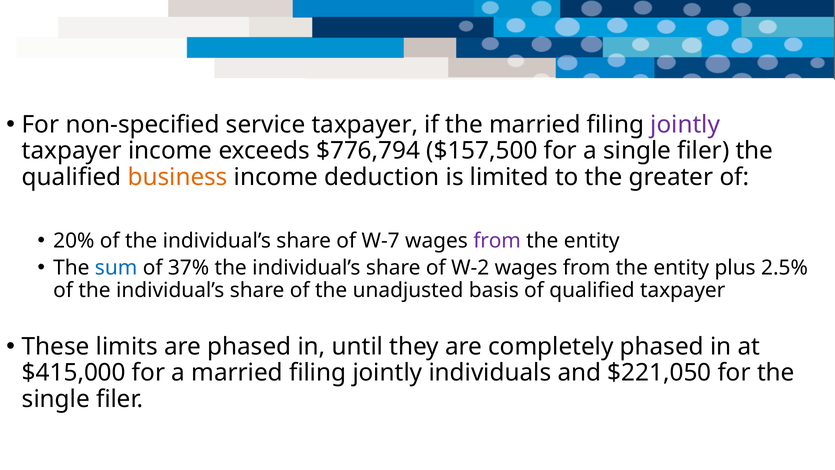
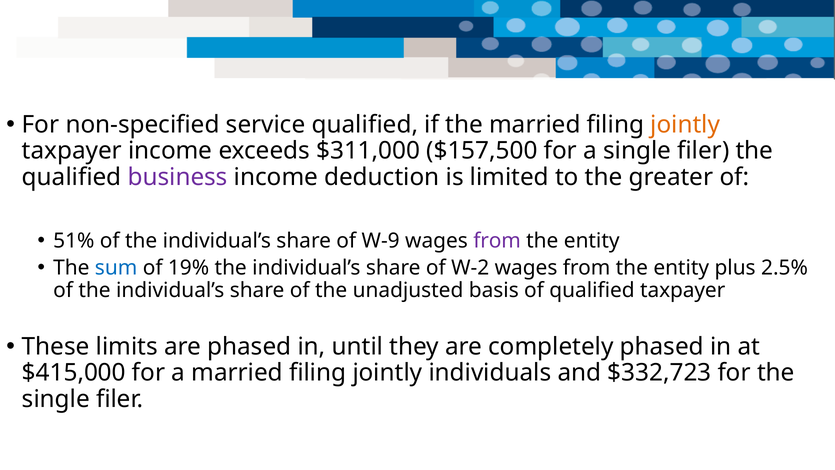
service taxpayer: taxpayer -> qualified
jointly at (685, 124) colour: purple -> orange
$776,794: $776,794 -> $311,000
business colour: orange -> purple
20%: 20% -> 51%
W-7: W-7 -> W-9
37%: 37% -> 19%
$221,050: $221,050 -> $332,723
